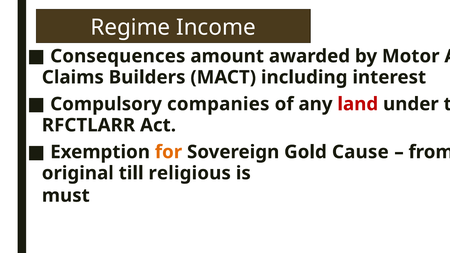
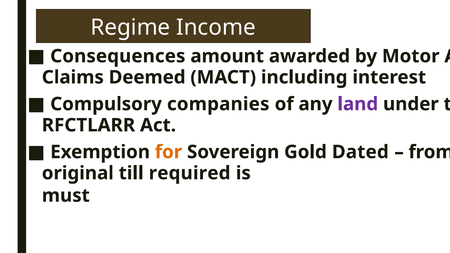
Builders: Builders -> Deemed
land colour: red -> purple
Cause: Cause -> Dated
religious: religious -> required
